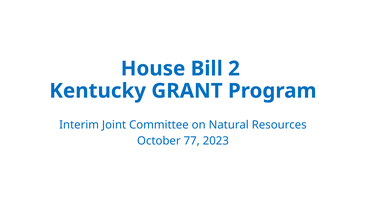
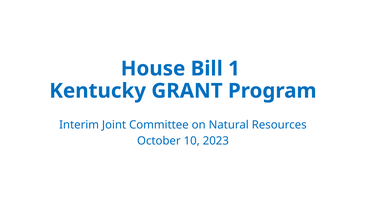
2: 2 -> 1
77: 77 -> 10
